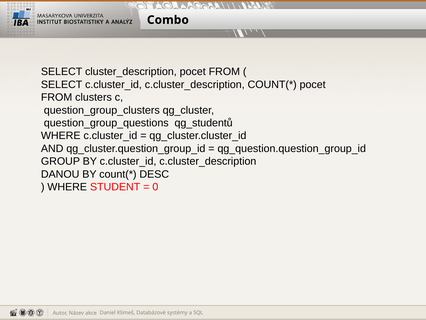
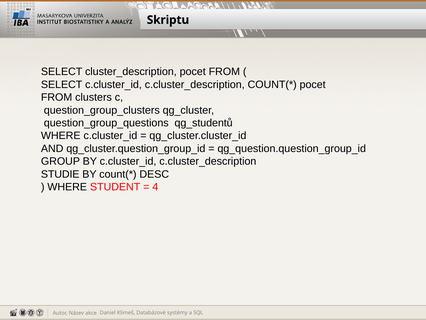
Combo: Combo -> Skriptu
DANOU: DANOU -> STUDIE
0: 0 -> 4
